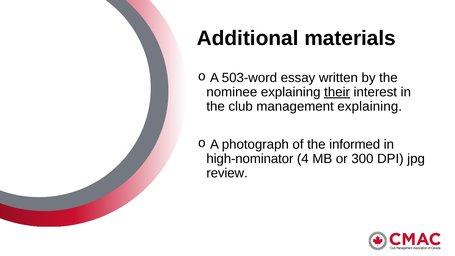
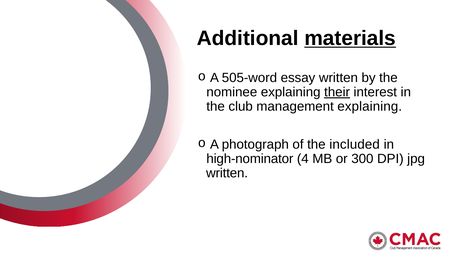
materials underline: none -> present
503-word: 503-word -> 505-word
informed: informed -> included
review at (227, 173): review -> written
